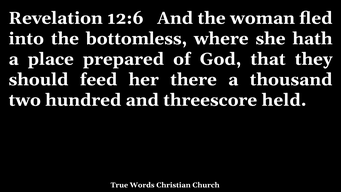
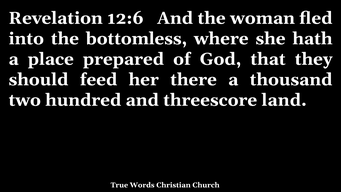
held: held -> land
